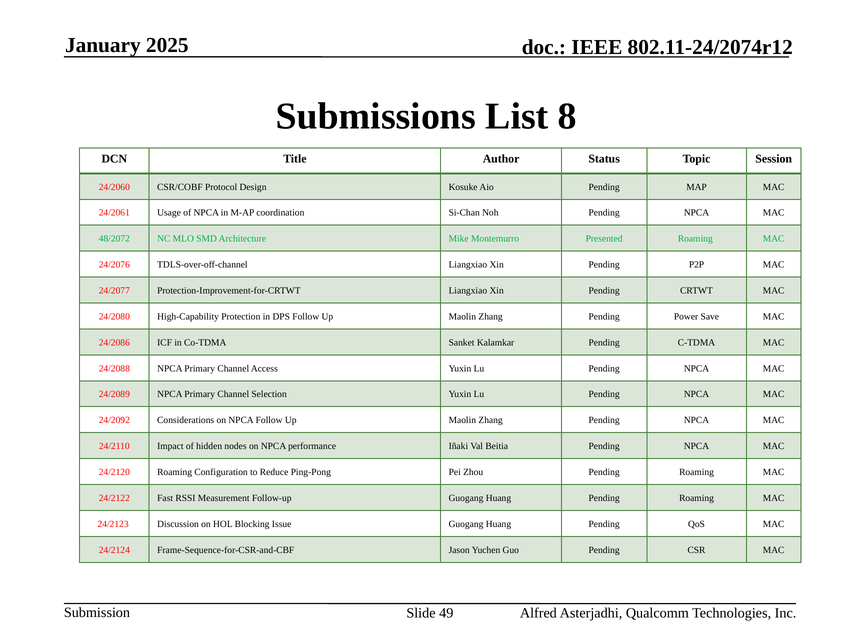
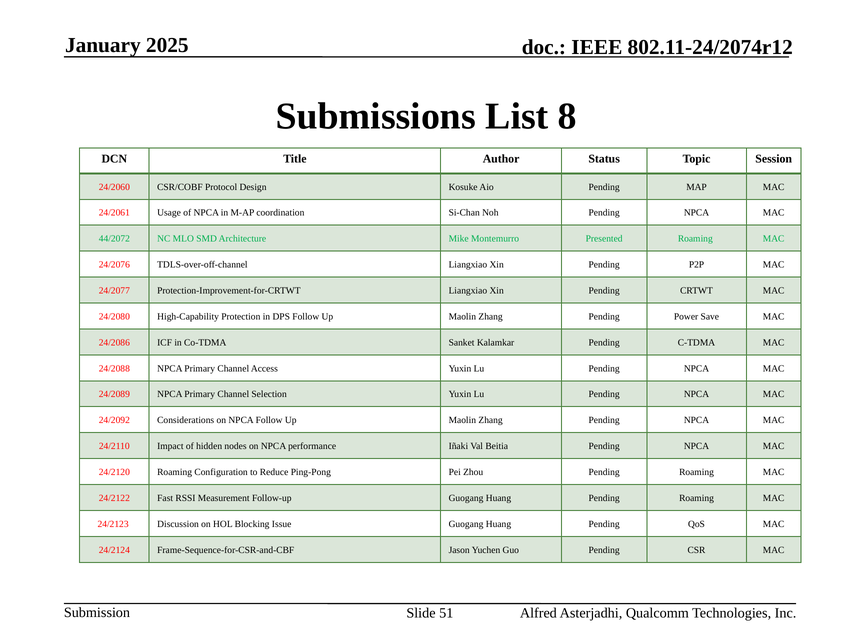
48/2072: 48/2072 -> 44/2072
49: 49 -> 51
